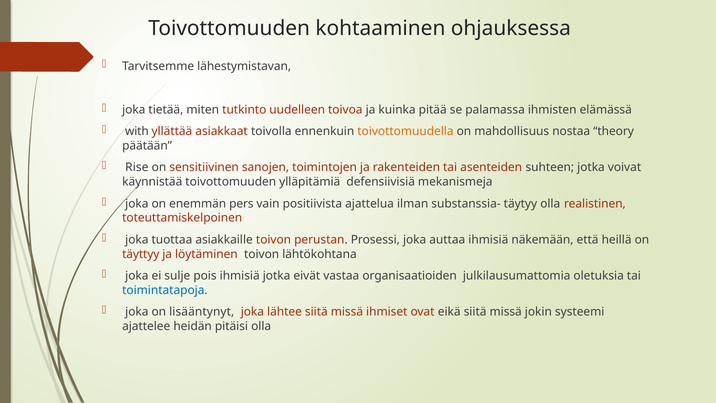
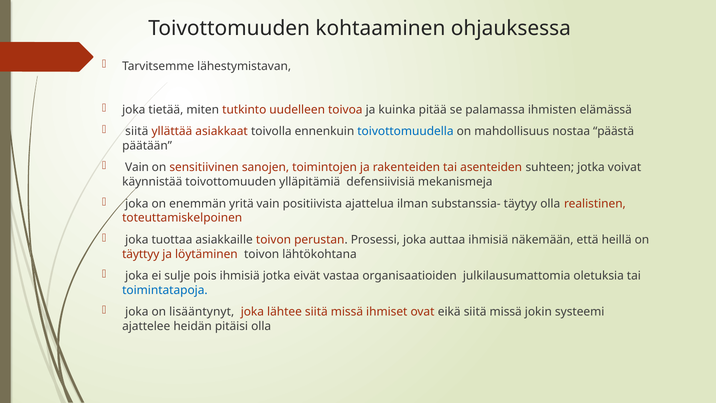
with at (137, 131): with -> siitä
toivottomuudella colour: orange -> blue
theory: theory -> päästä
Rise at (137, 167): Rise -> Vain
pers: pers -> yritä
